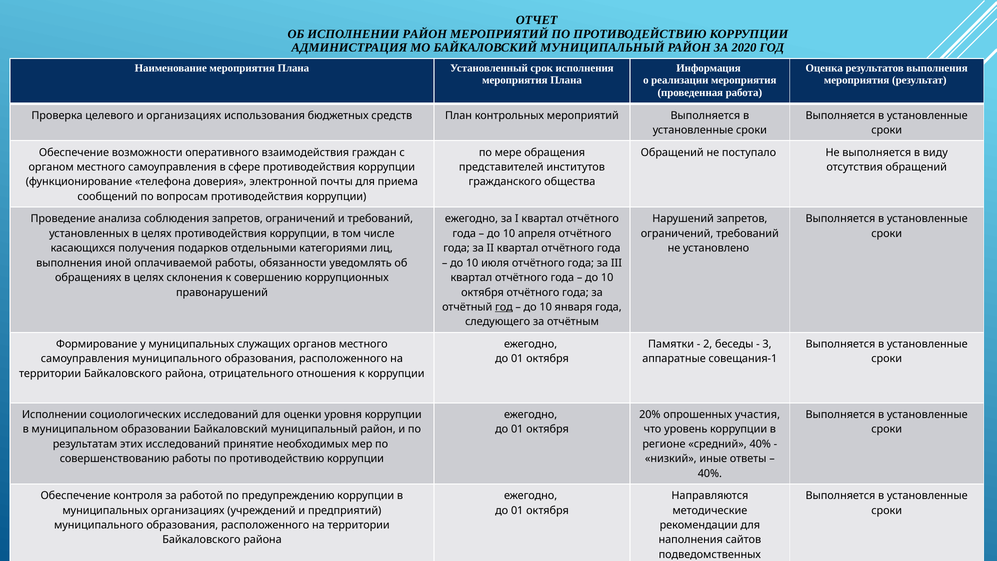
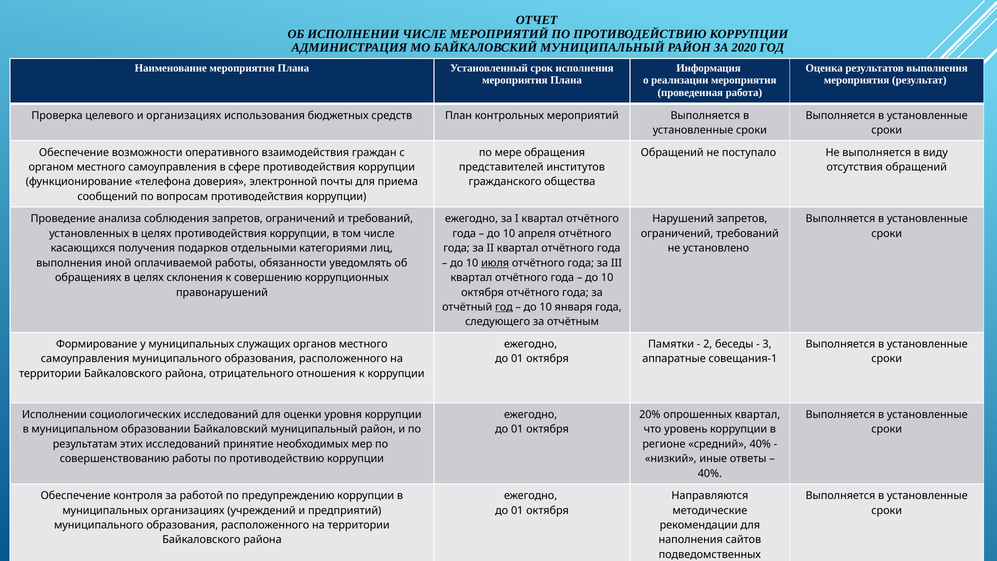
ИСПОЛНЕНИИ РАЙОН: РАЙОН -> ЧИСЛЕ
июля underline: none -> present
опрошенных участия: участия -> квартал
